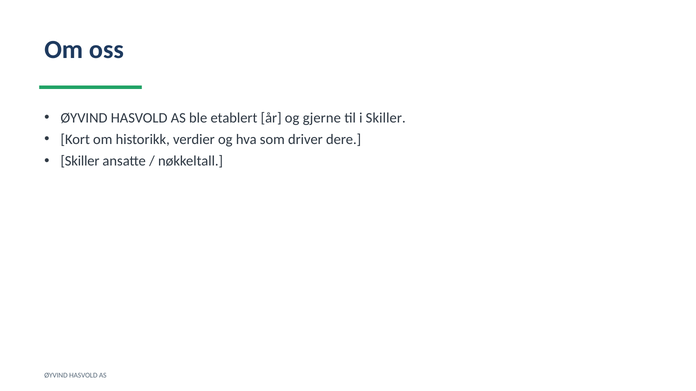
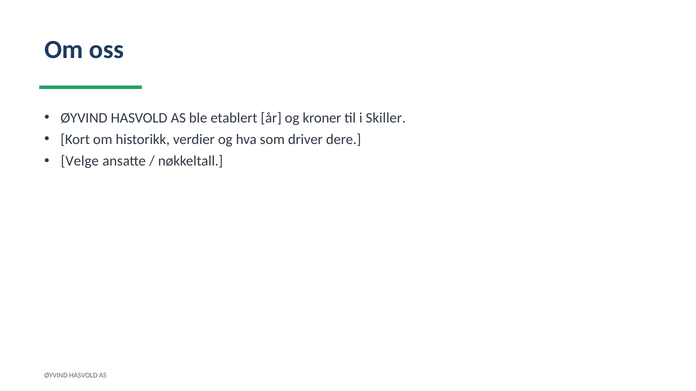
gjerne: gjerne -> kroner
Skiller at (80, 161): Skiller -> Velge
